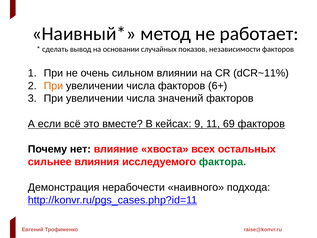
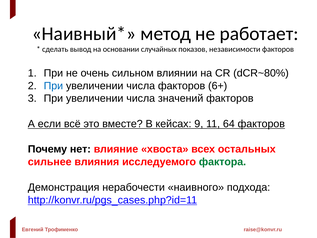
dCR~11%: dCR~11% -> dCR~80%
При at (53, 86) colour: orange -> blue
69: 69 -> 64
